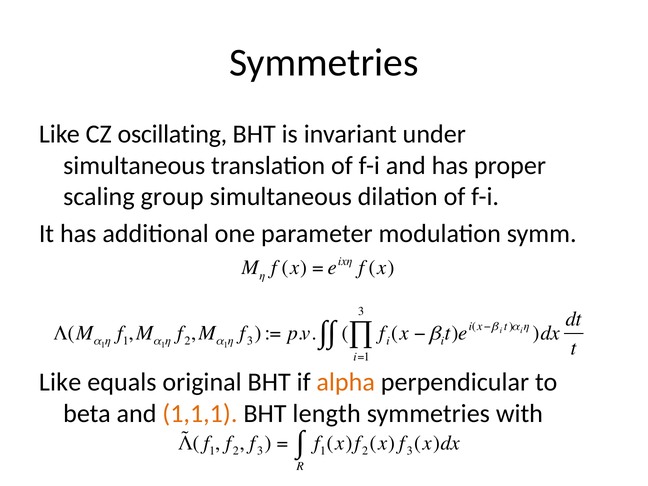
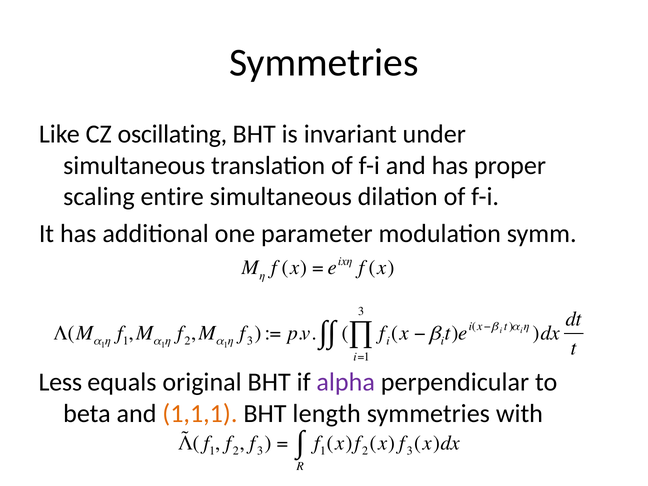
group: group -> entire
Like at (60, 382): Like -> Less
alpha colour: orange -> purple
